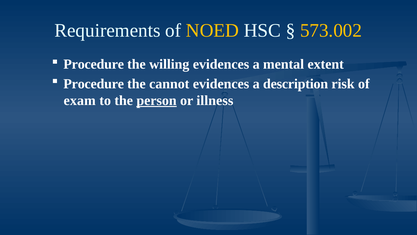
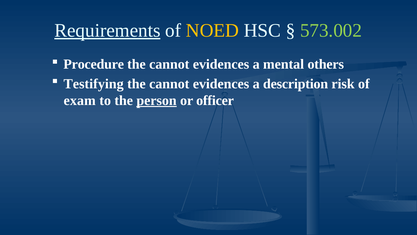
Requirements underline: none -> present
573.002 colour: yellow -> light green
willing at (169, 64): willing -> cannot
extent: extent -> others
Procedure at (94, 84): Procedure -> Testifying
illness: illness -> officer
